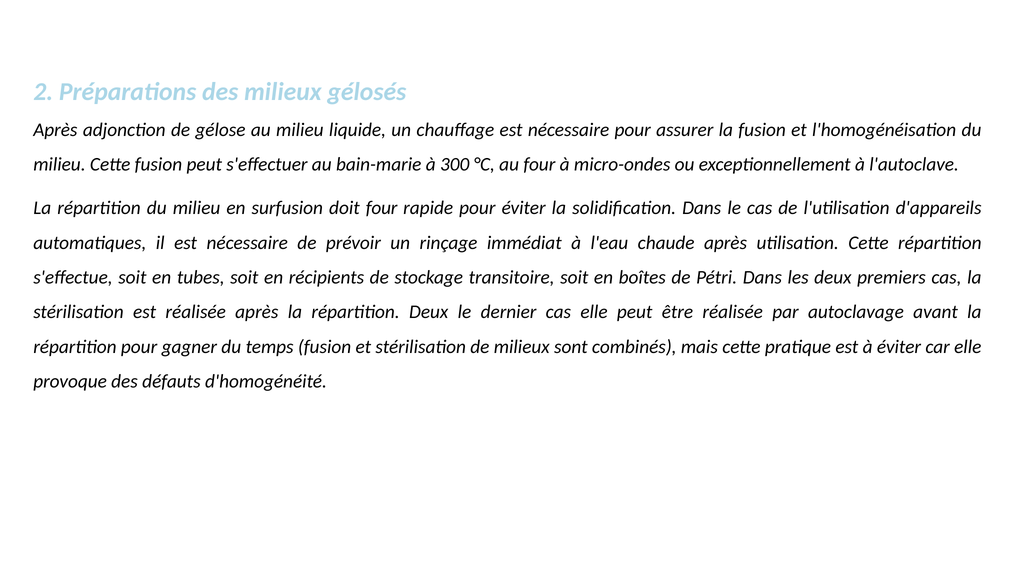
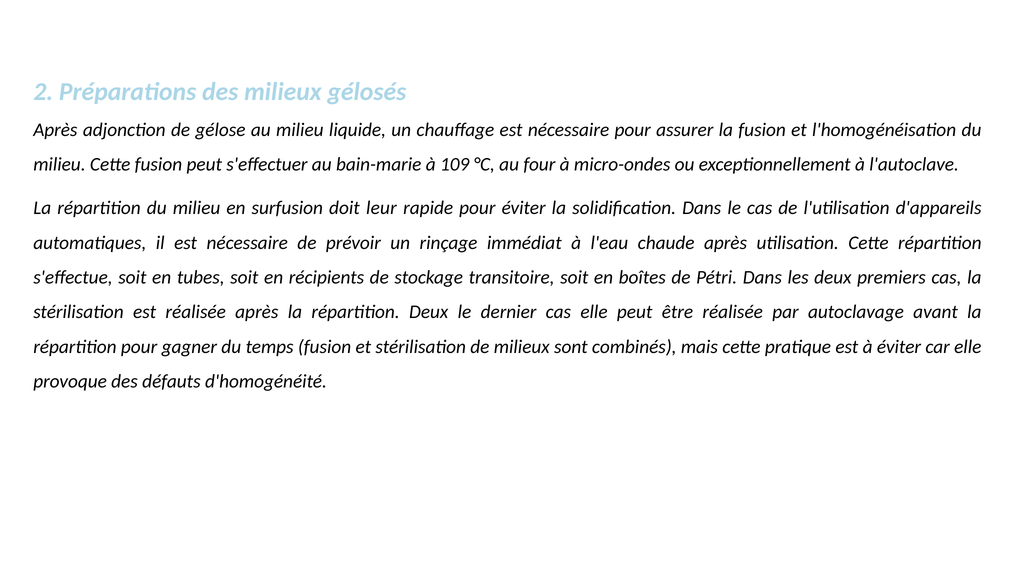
300: 300 -> 109
doit four: four -> leur
